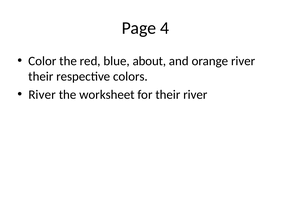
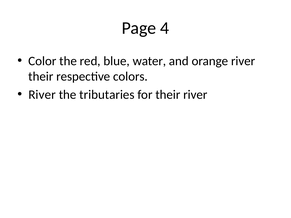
about: about -> water
worksheet: worksheet -> tributaries
